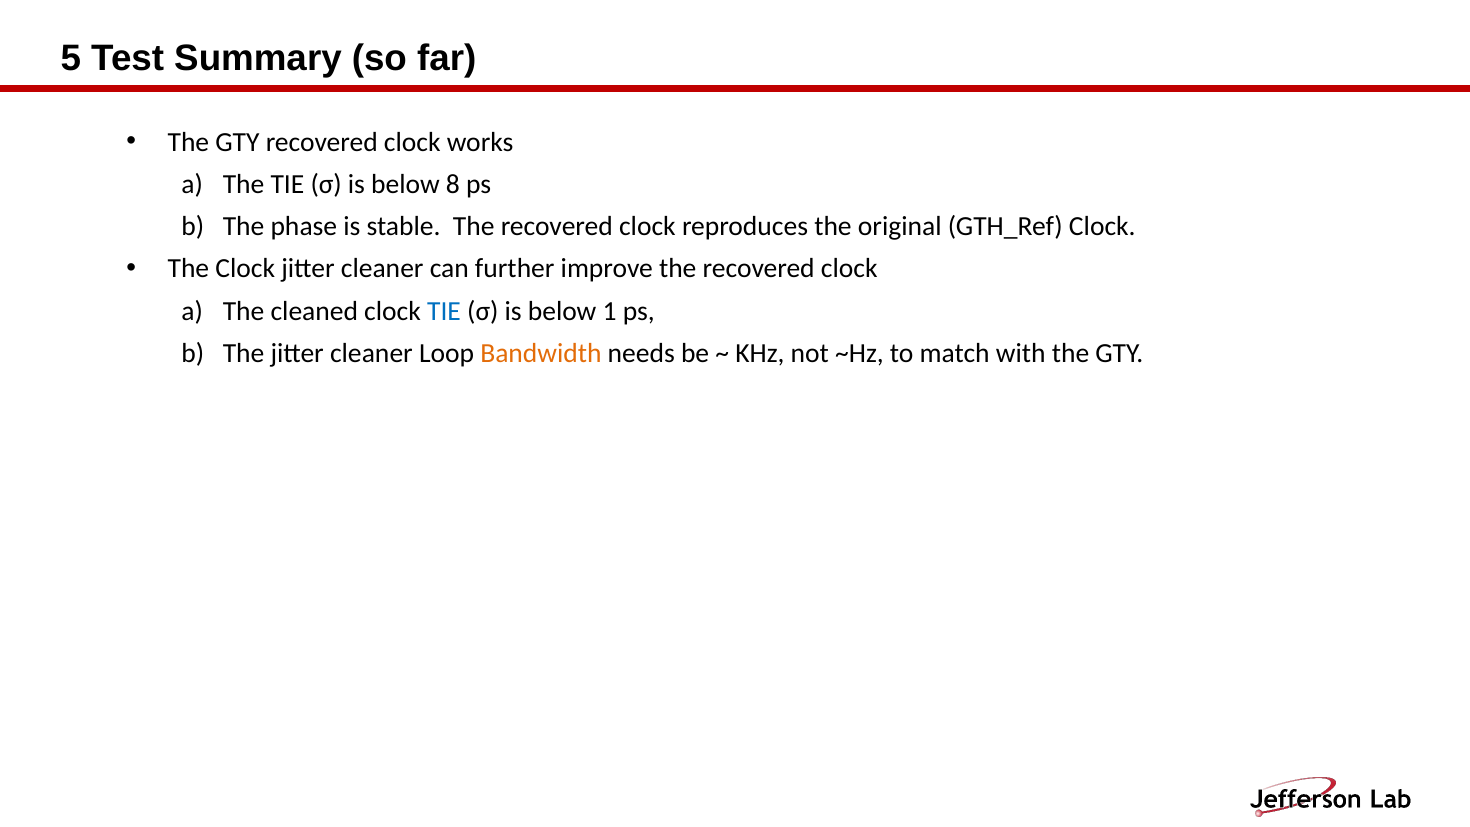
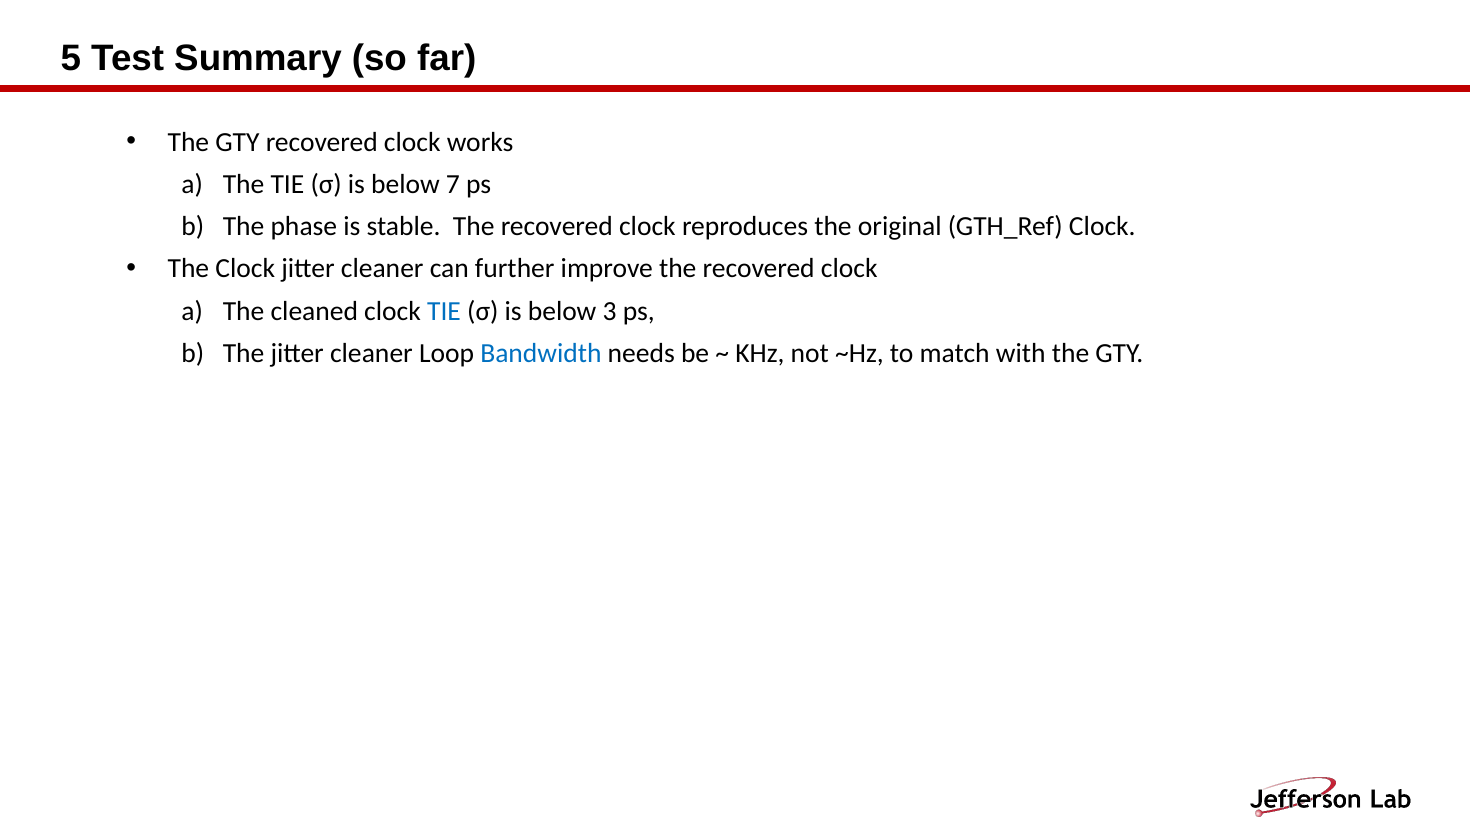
8: 8 -> 7
1: 1 -> 3
Bandwidth colour: orange -> blue
